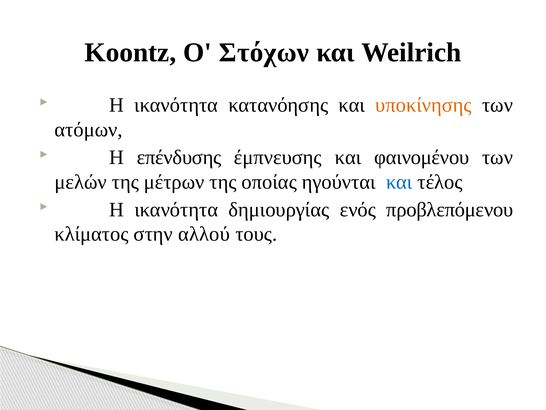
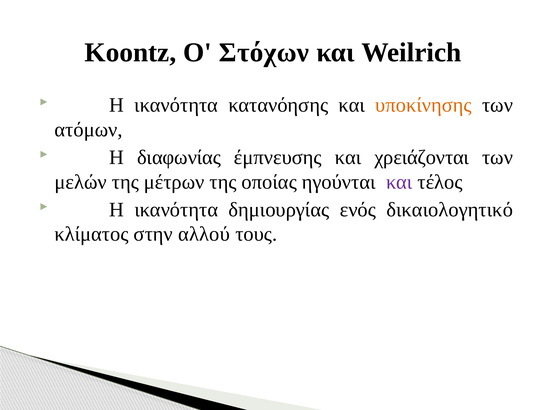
επένδυσης: επένδυσης -> διαφωνίας
φαινομένου: φαινομένου -> χρειάζονται
και at (399, 182) colour: blue -> purple
προβλεπόμενου: προβλεπόμενου -> δικαιολογητικό
